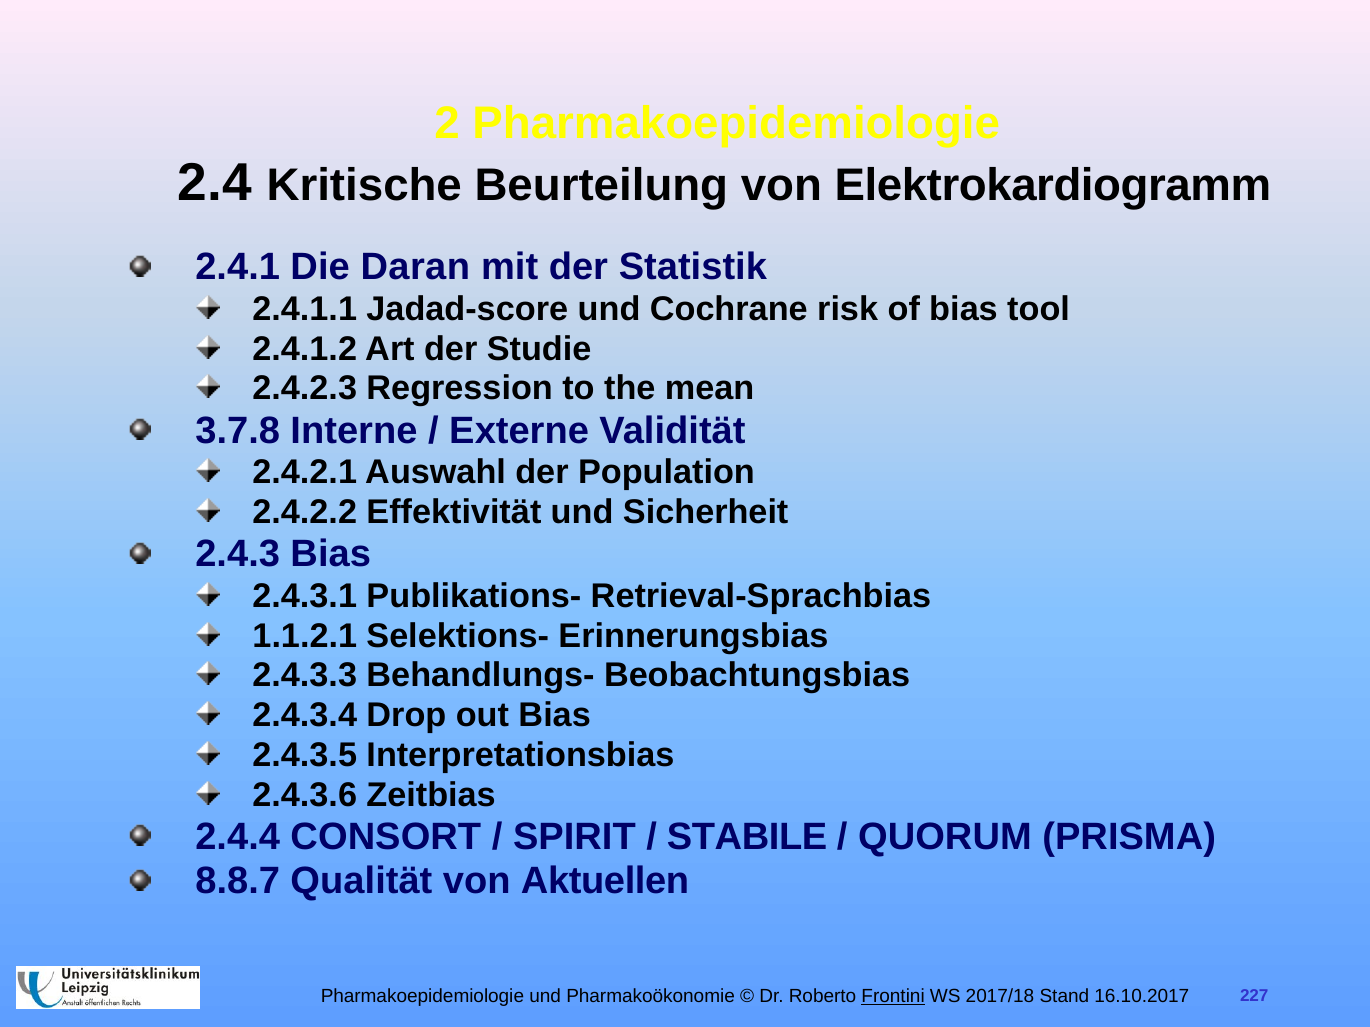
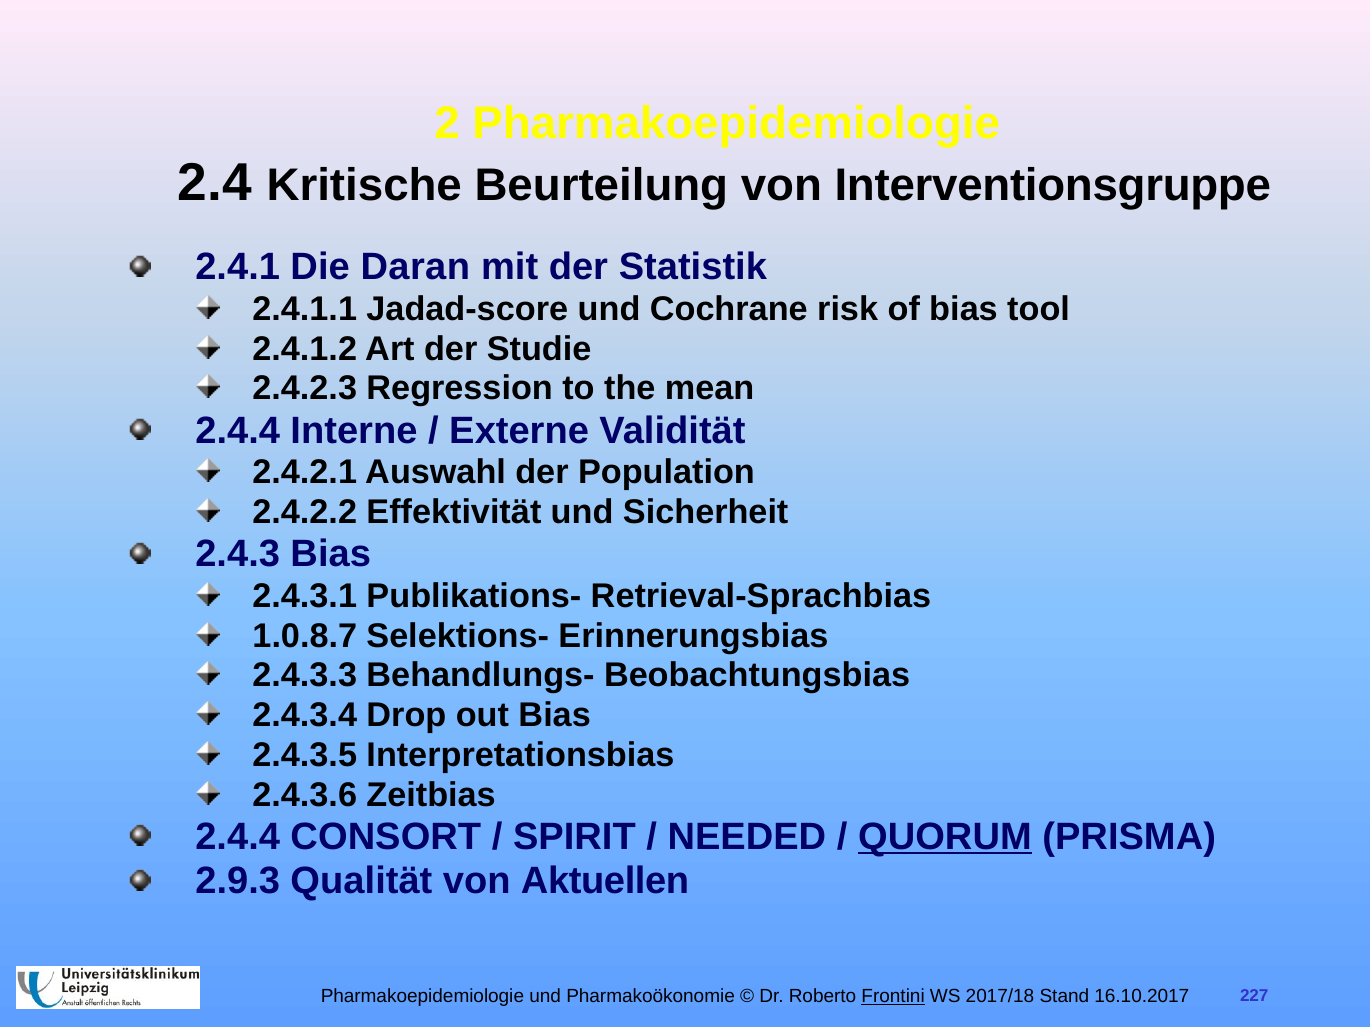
Elektrokardiogramm: Elektrokardiogramm -> Interventionsgruppe
3.7.8 at (238, 431): 3.7.8 -> 2.4.4
1.1.2.1: 1.1.2.1 -> 1.0.8.7
STABILE: STABILE -> NEEDED
QUORUM underline: none -> present
8.8.7: 8.8.7 -> 2.9.3
